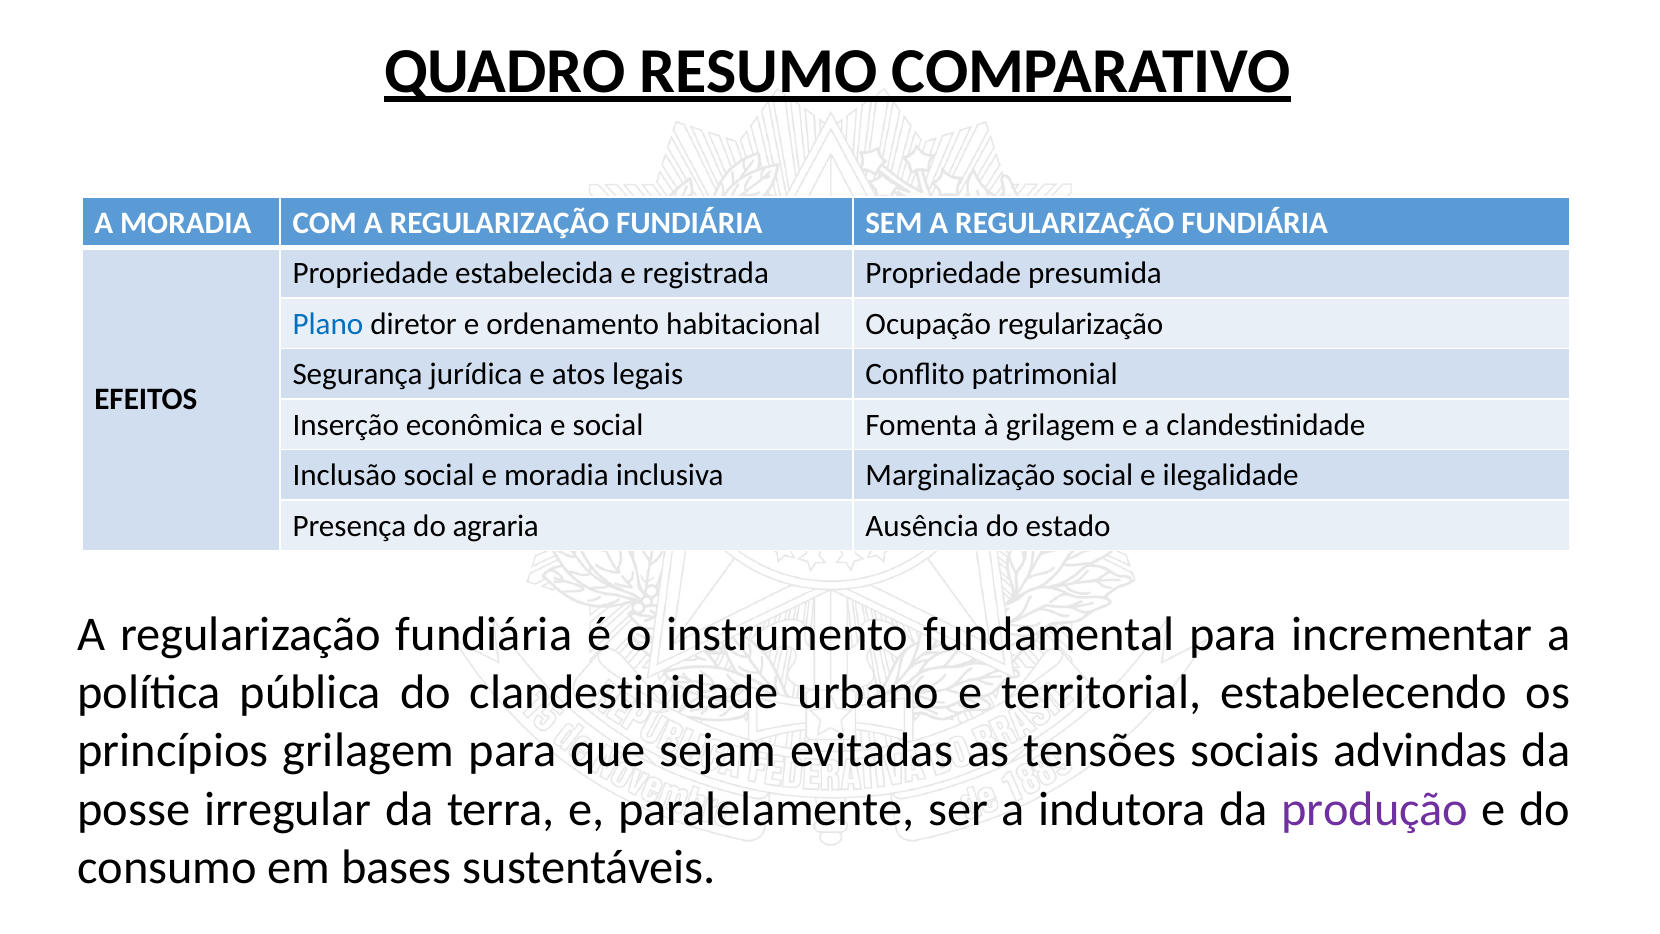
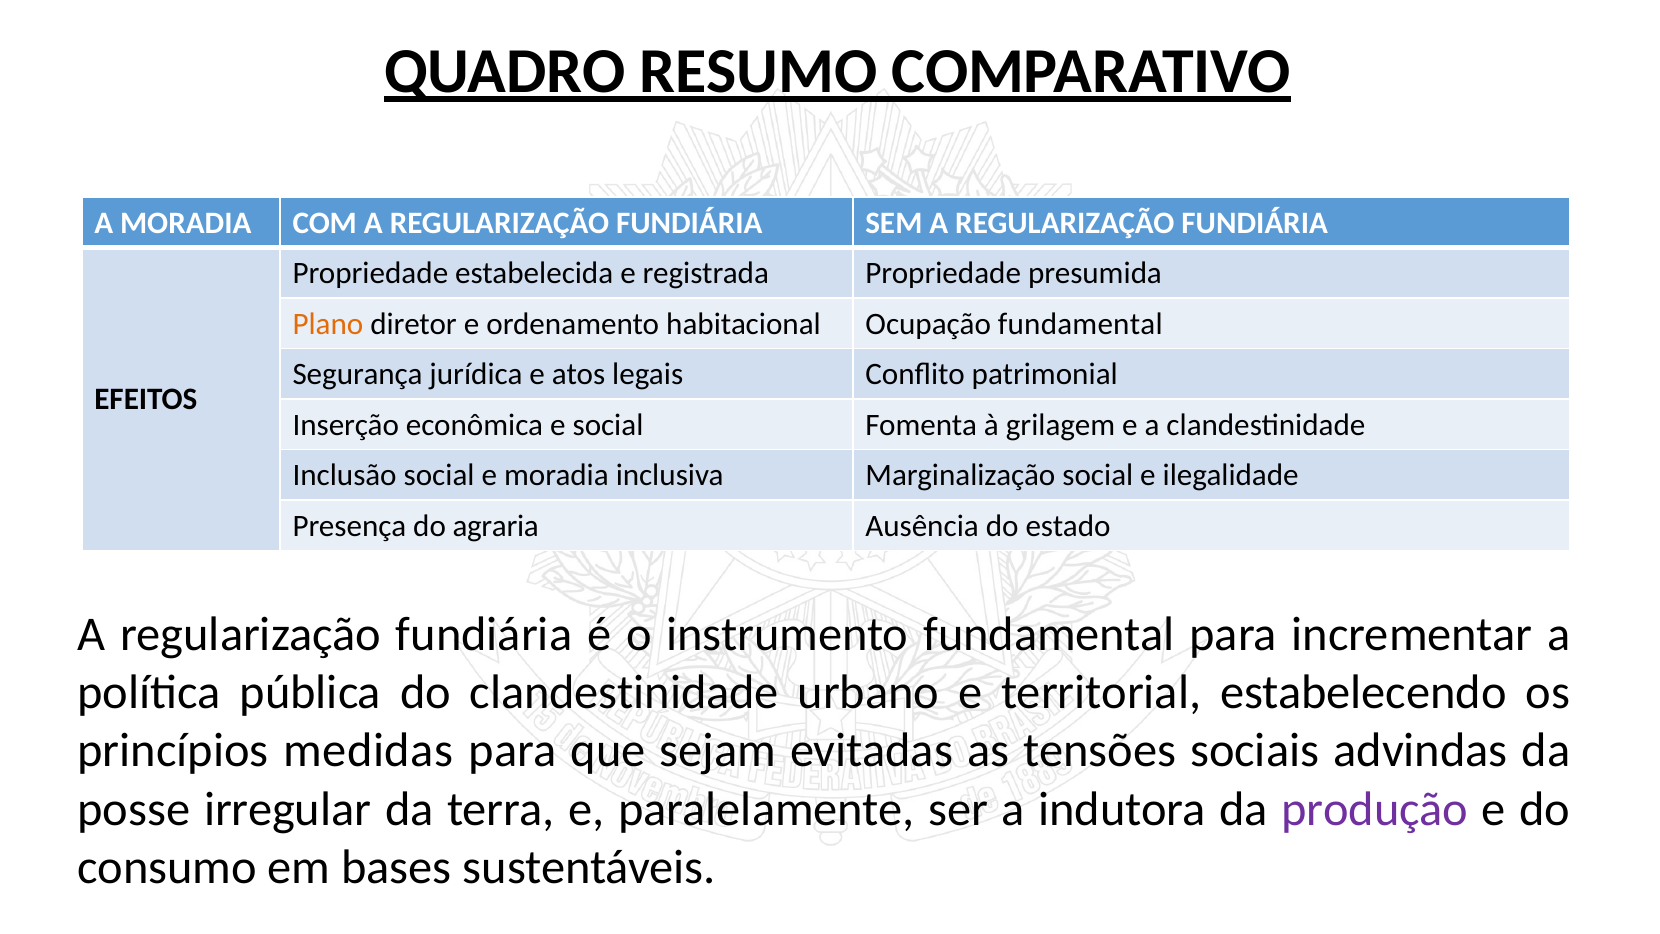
Plano colour: blue -> orange
Ocupação regularização: regularização -> fundamental
princípios grilagem: grilagem -> medidas
